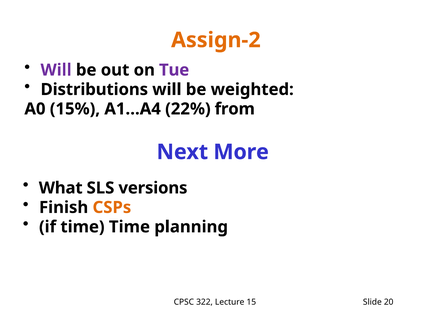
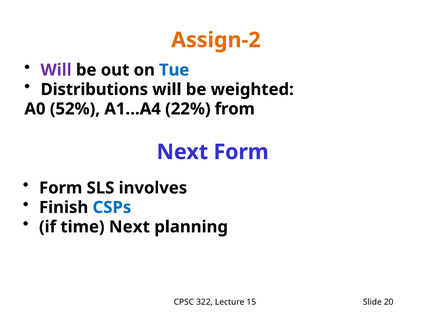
Tue colour: purple -> blue
15%: 15% -> 52%
Next More: More -> Form
What at (61, 188): What -> Form
versions: versions -> involves
CSPs colour: orange -> blue
time Time: Time -> Next
